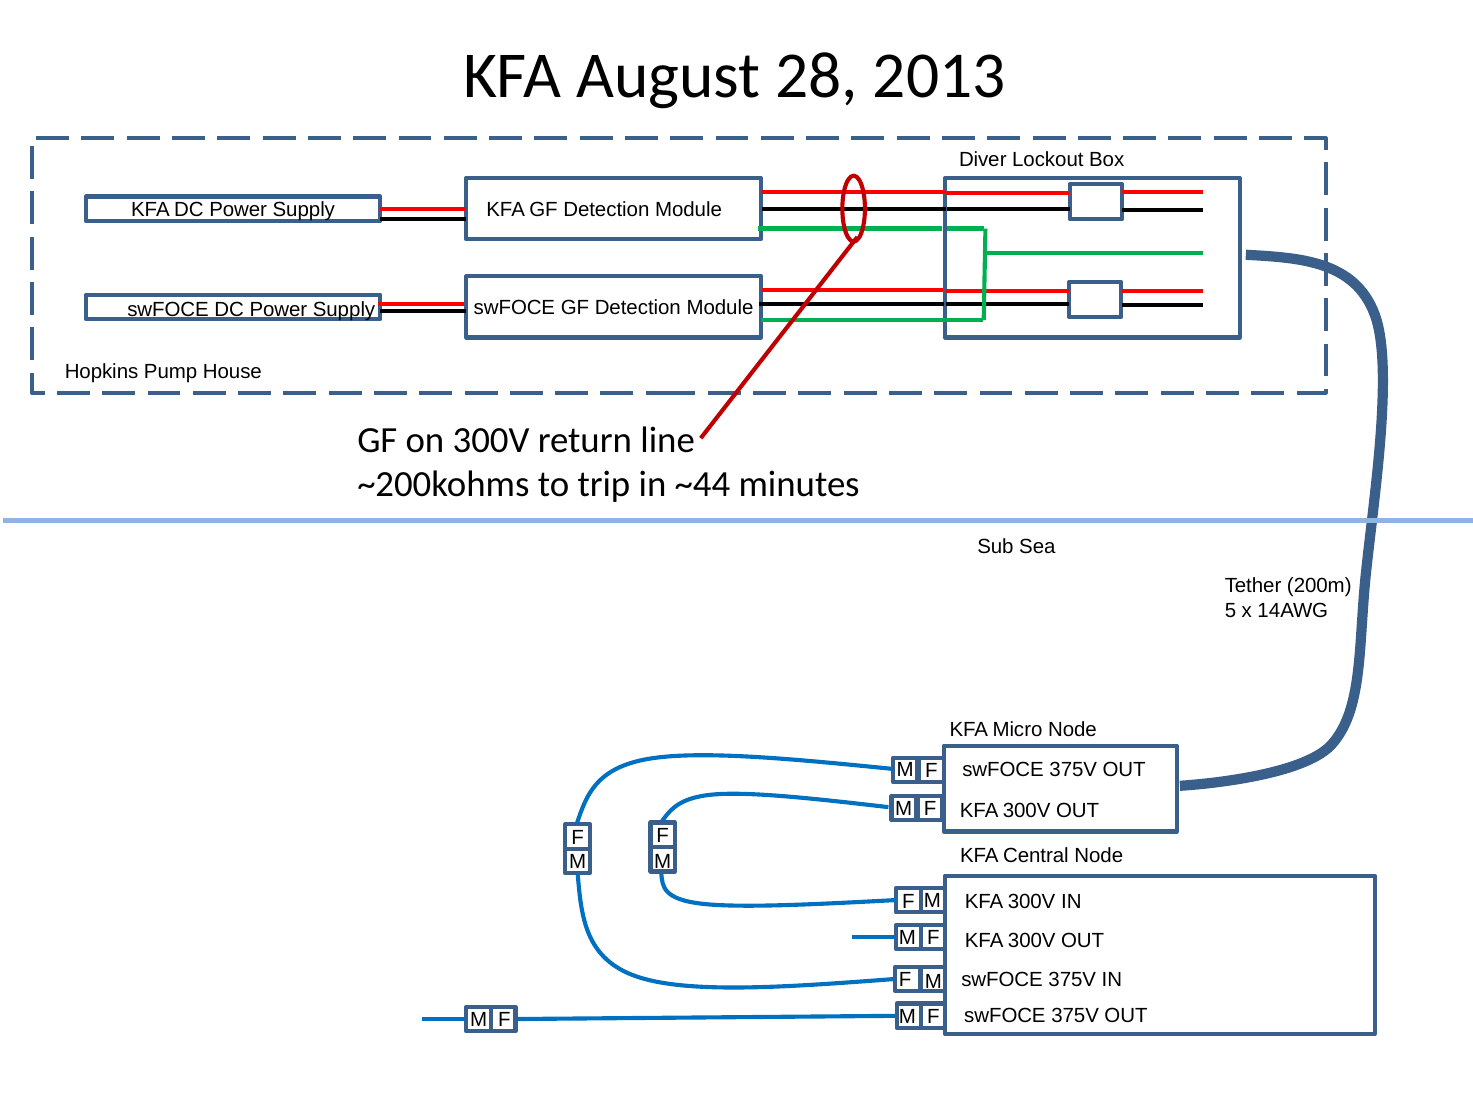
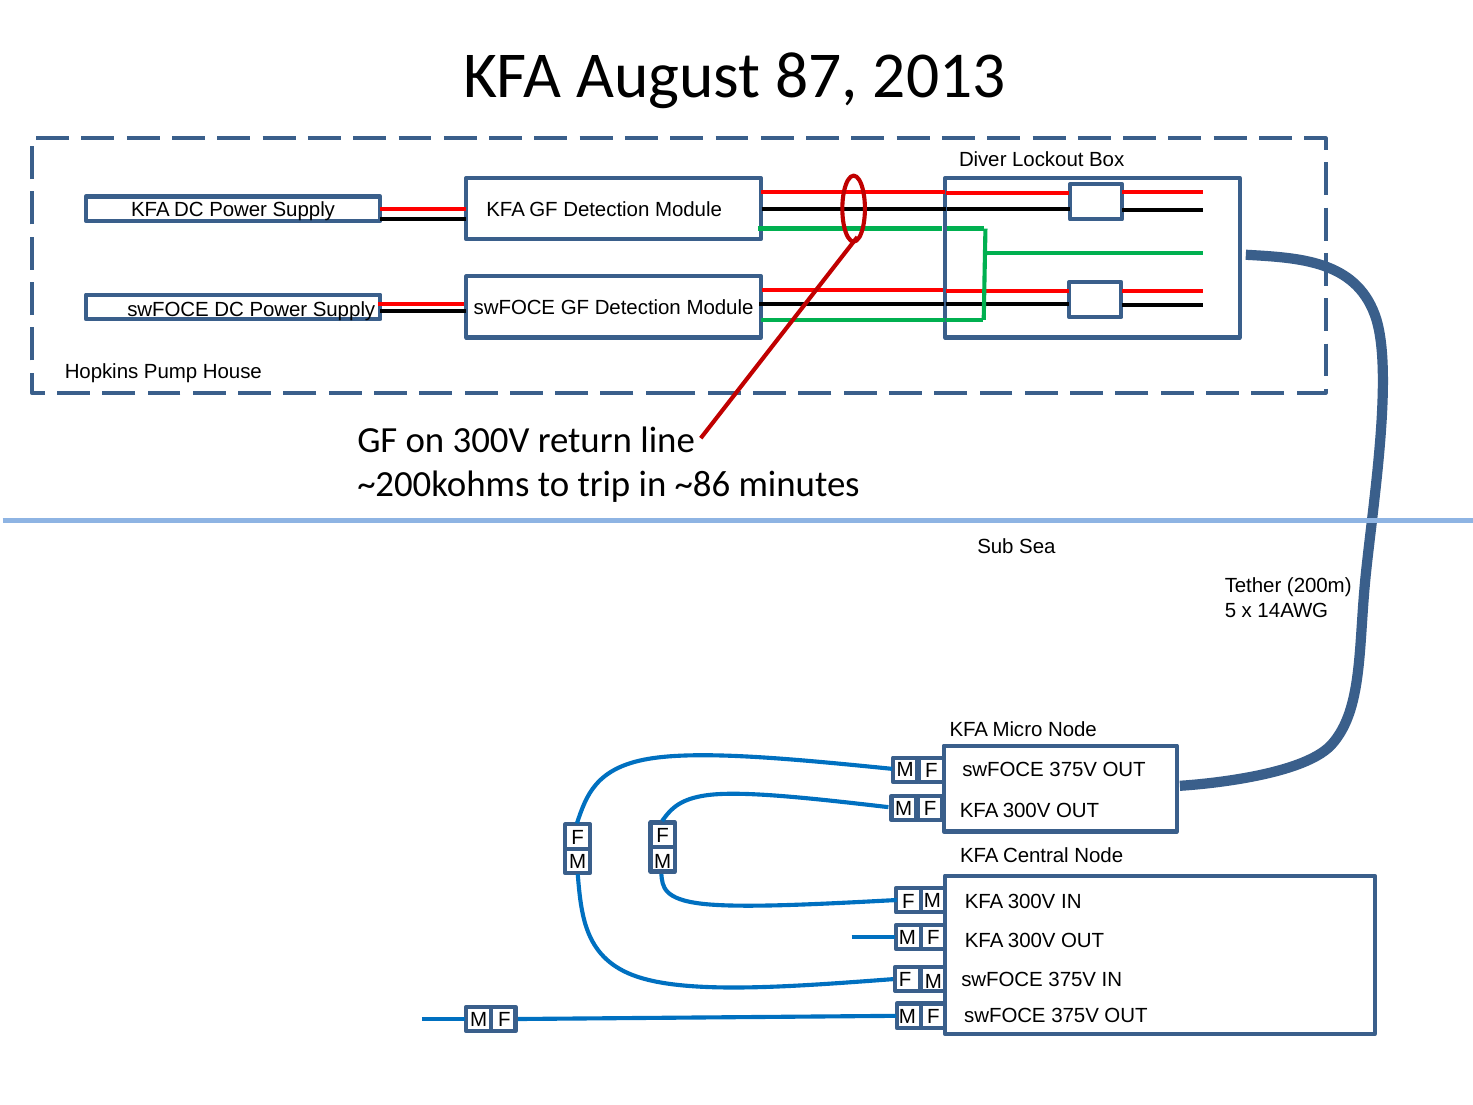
28: 28 -> 87
~44: ~44 -> ~86
